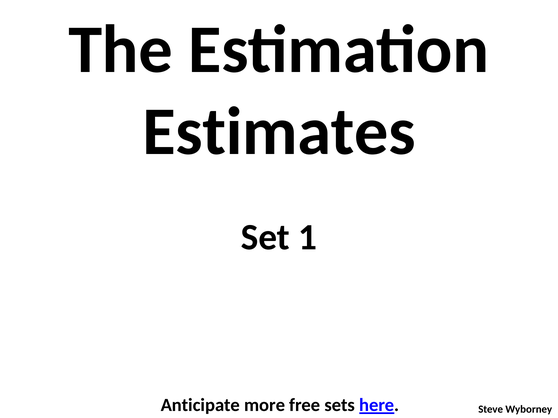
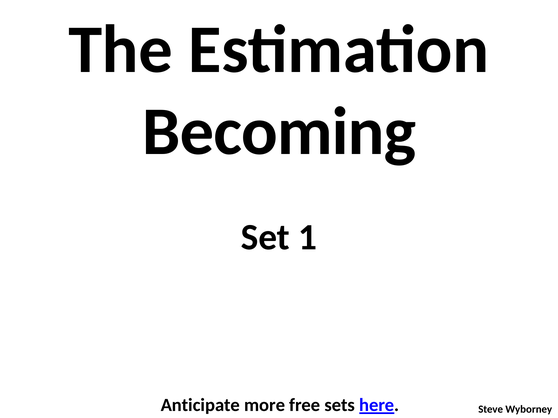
Estimates: Estimates -> Becoming
